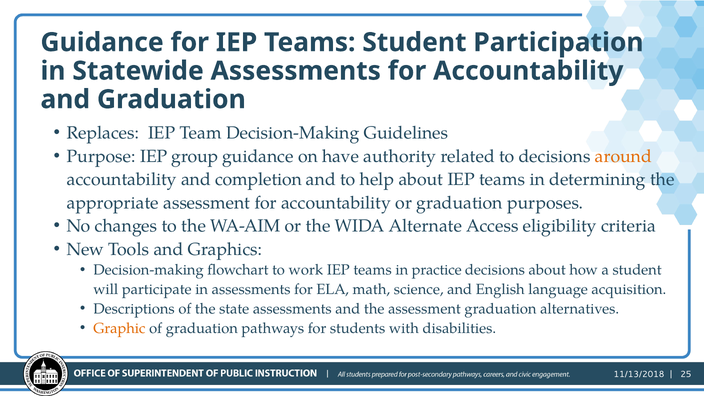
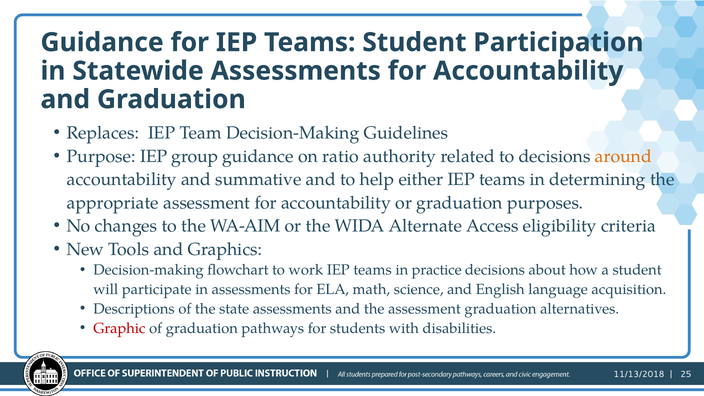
have: have -> ratio
completion: completion -> summative
help about: about -> either
Graphic colour: orange -> red
